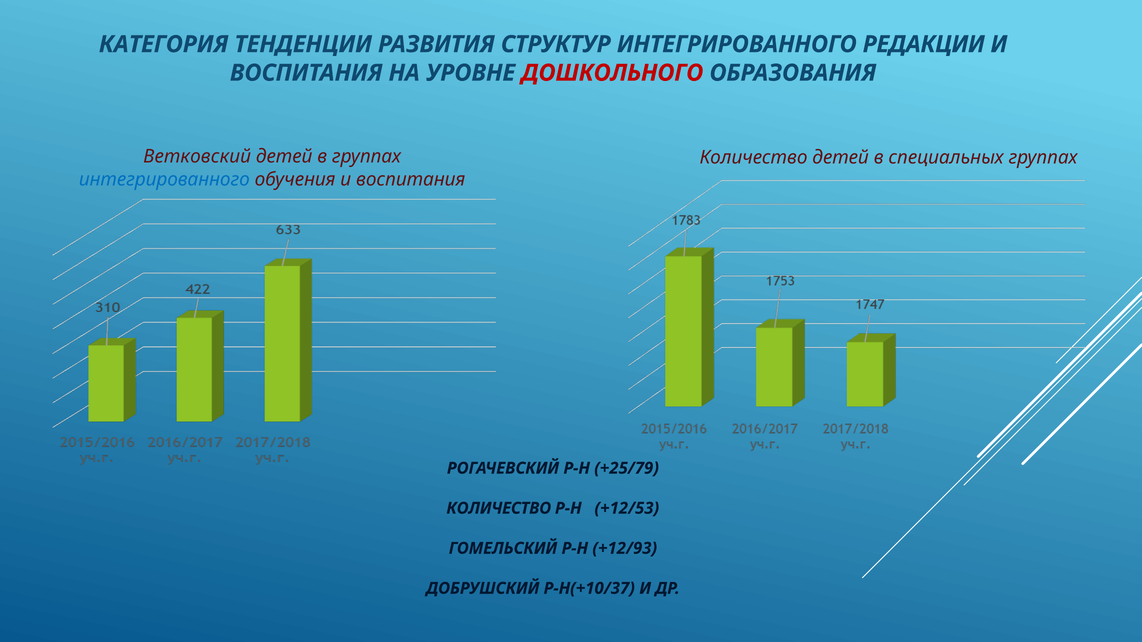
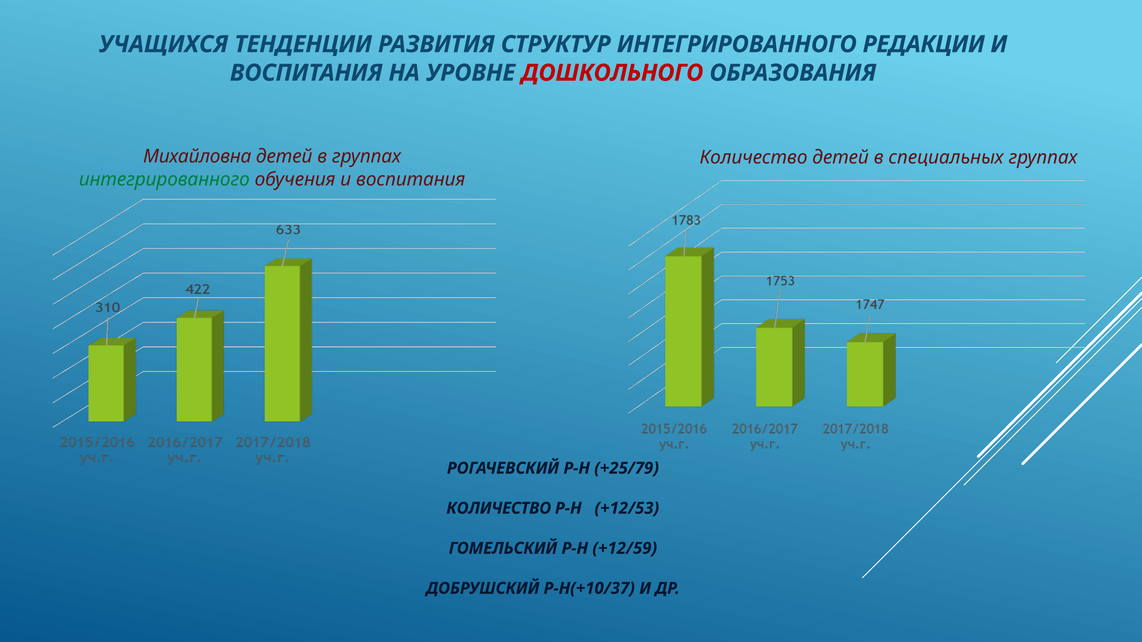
КАТЕГОРИЯ: КАТЕГОРИЯ -> УЧАЩИХСЯ
Ветковский: Ветковский -> Михайловна
интегрированного at (164, 179) colour: blue -> green
+12/93: +12/93 -> +12/59
